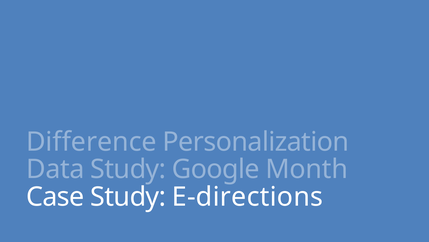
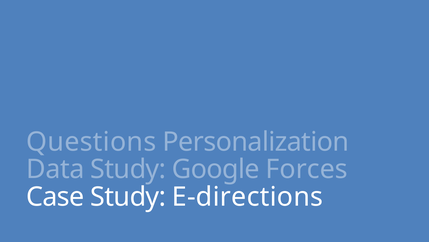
Difference: Difference -> Questions
Month: Month -> Forces
